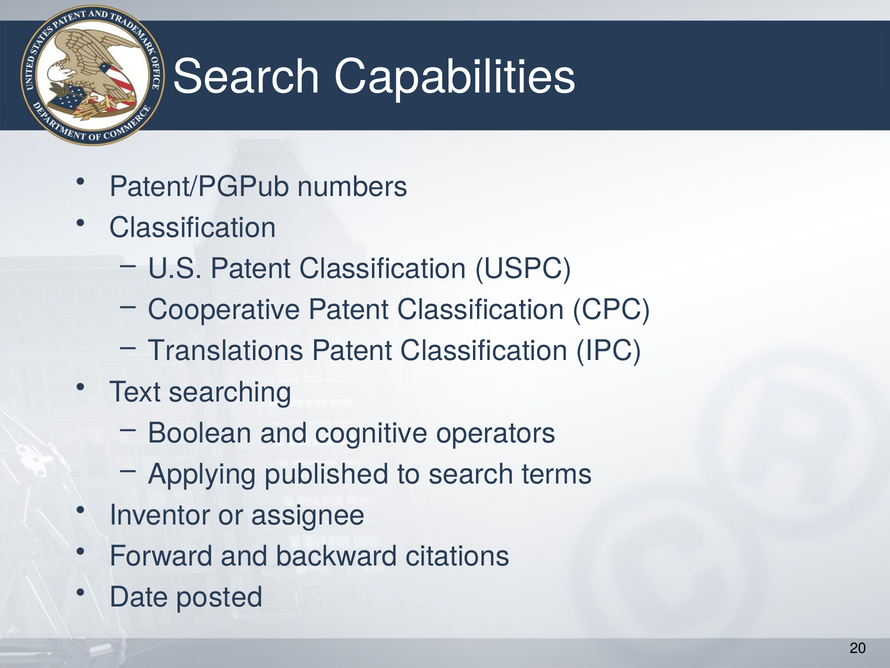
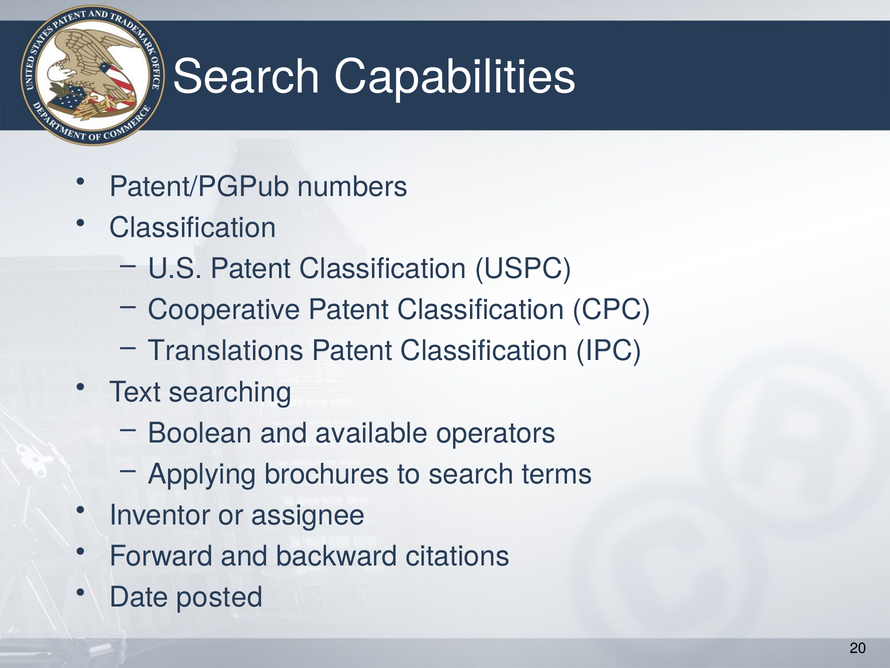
cognitive: cognitive -> available
published: published -> brochures
